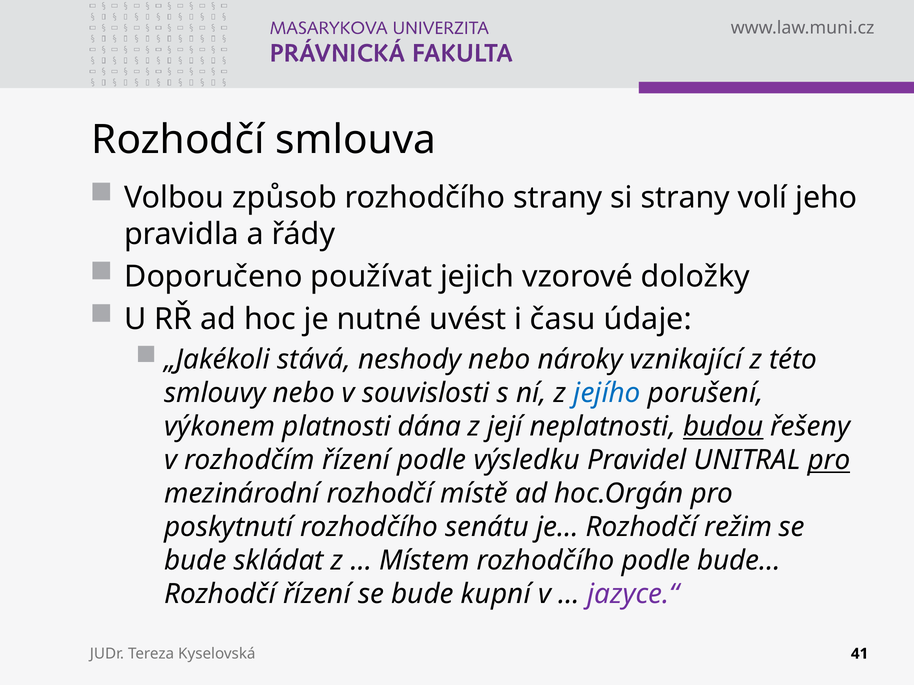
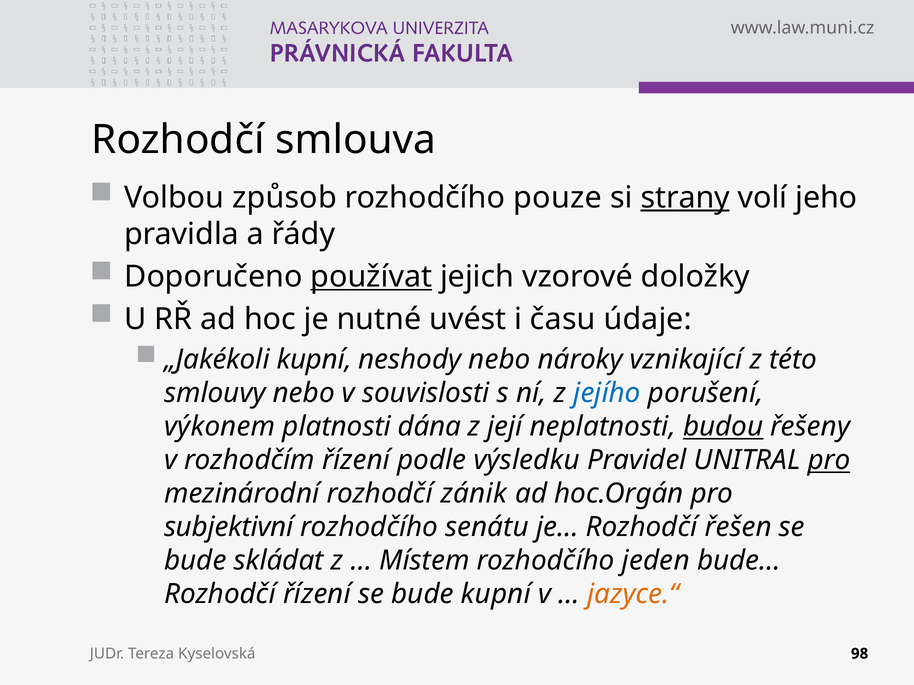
rozhodčího strany: strany -> pouze
strany at (685, 198) underline: none -> present
používat underline: none -> present
„Jakékoli stává: stává -> kupní
místě: místě -> zánik
poskytnutí: poskytnutí -> subjektivní
režim: režim -> řešen
rozhodčího podle: podle -> jeden
jazyce.“ colour: purple -> orange
41: 41 -> 98
